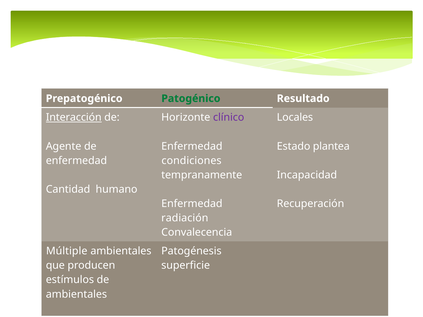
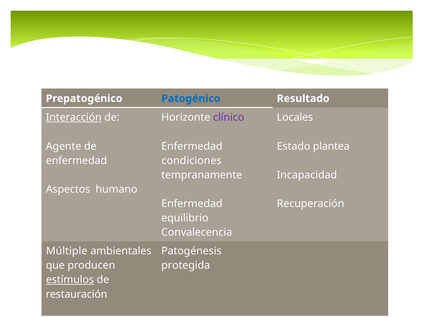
Patogénico colour: green -> blue
Cantidad: Cantidad -> Aspectos
radiación: radiación -> equilibrio
superficie: superficie -> protegida
estímulos underline: none -> present
ambientales at (76, 294): ambientales -> restauración
